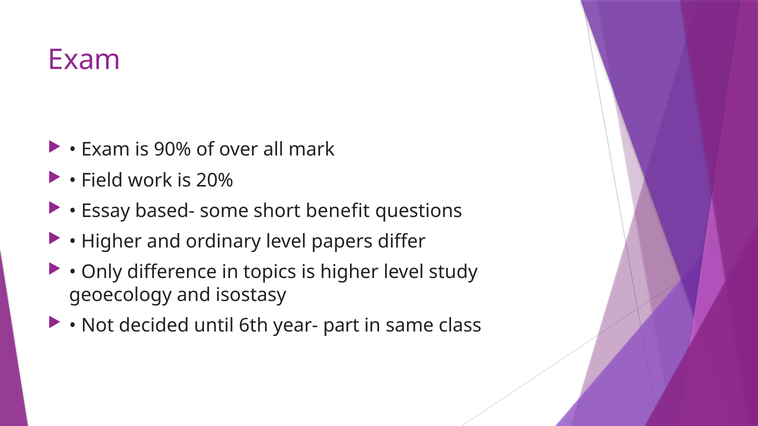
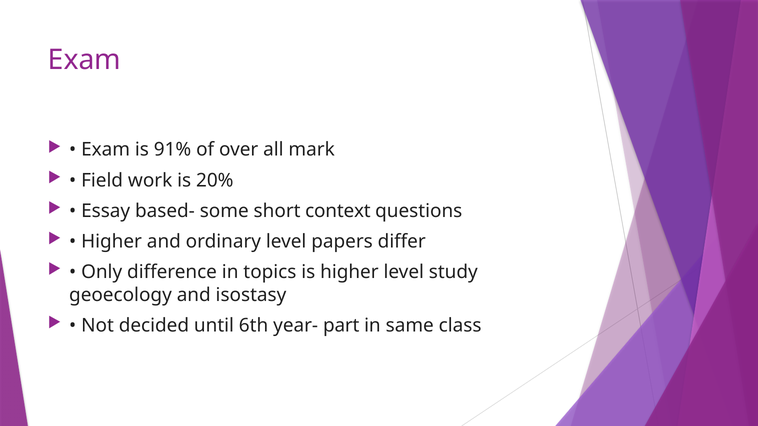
90%: 90% -> 91%
benefit: benefit -> context
